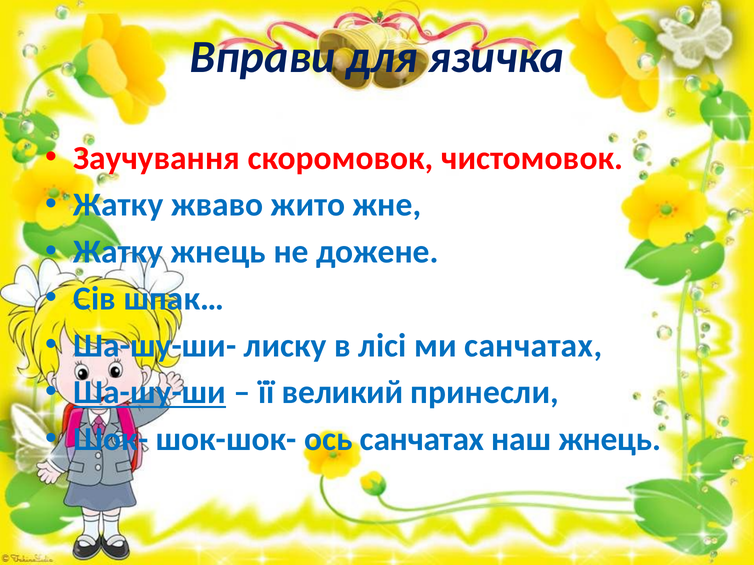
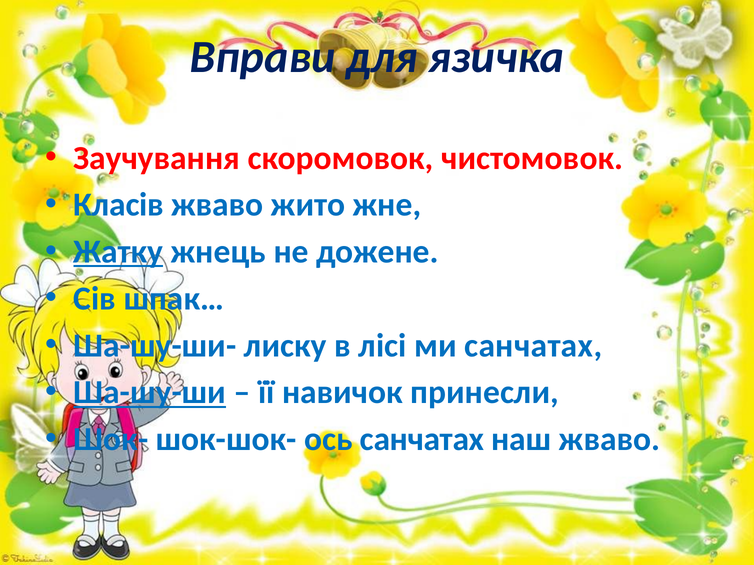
Жатку at (118, 205): Жатку -> Класів
Жатку at (118, 252) underline: none -> present
великий: великий -> навичок
наш жнець: жнець -> жваво
